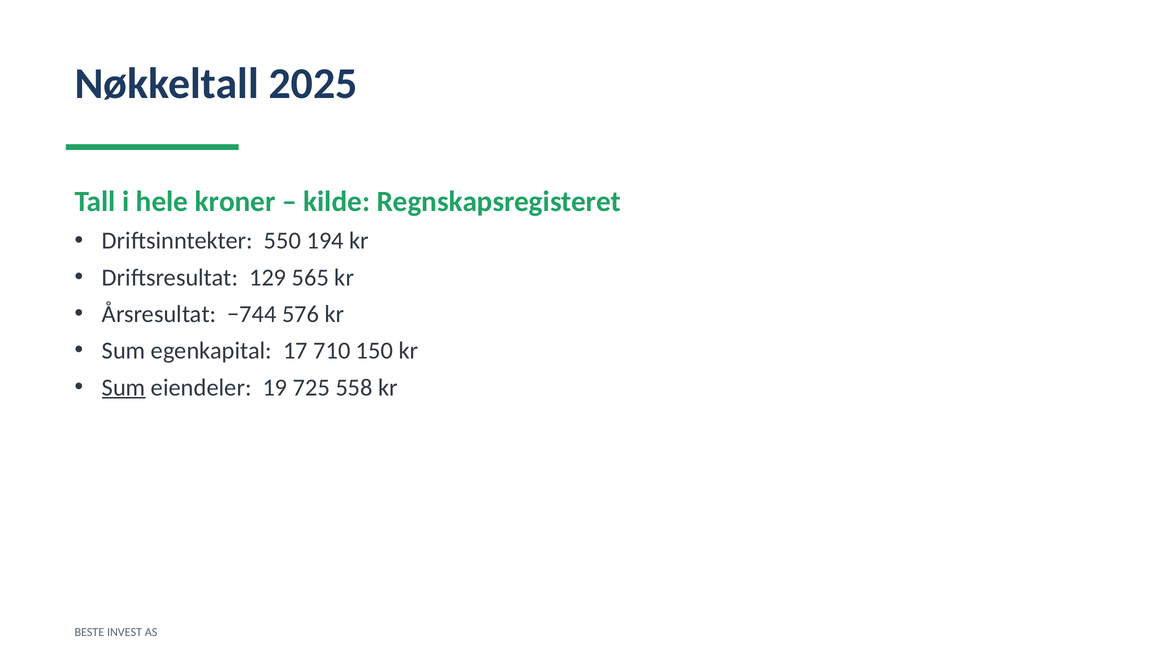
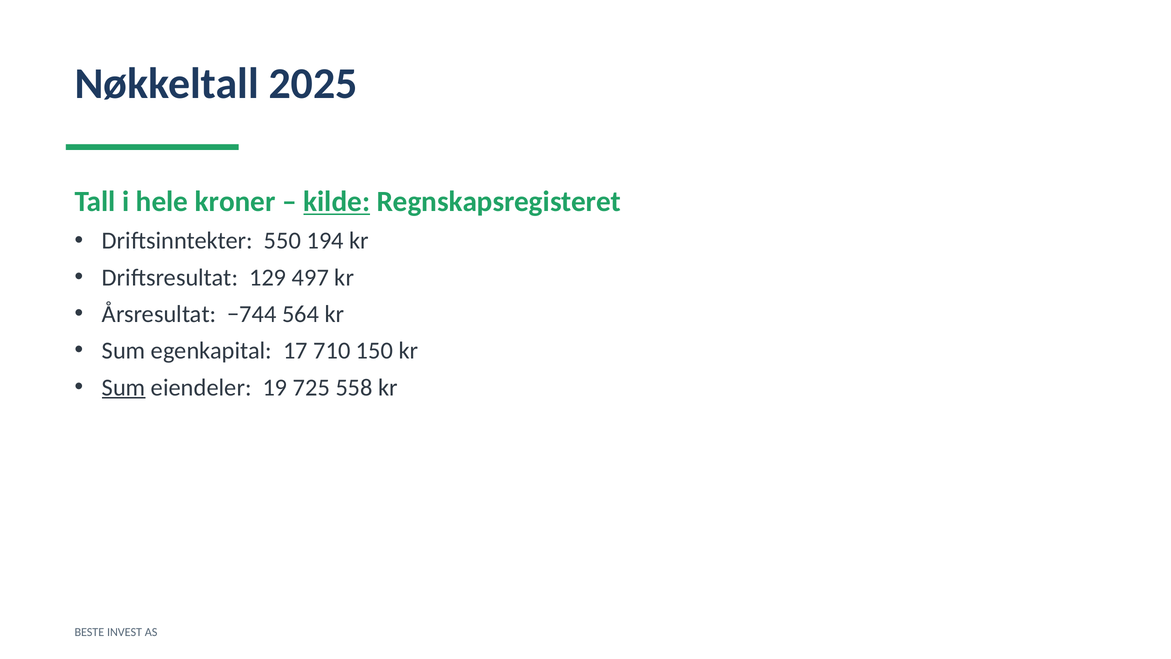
kilde underline: none -> present
565: 565 -> 497
576: 576 -> 564
